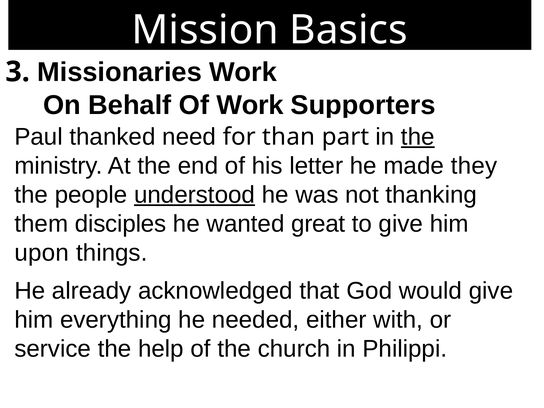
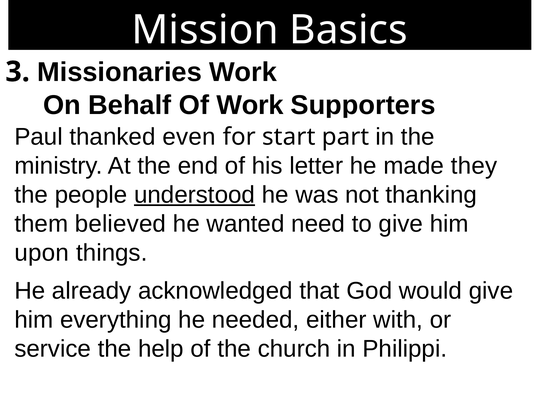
need: need -> even
than: than -> start
the at (418, 137) underline: present -> none
disciples: disciples -> believed
great: great -> need
